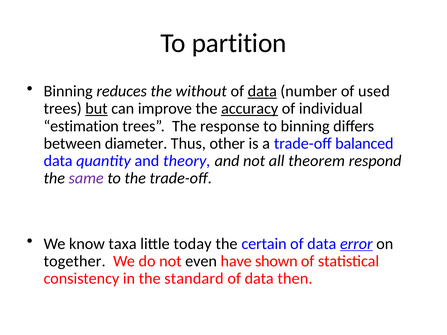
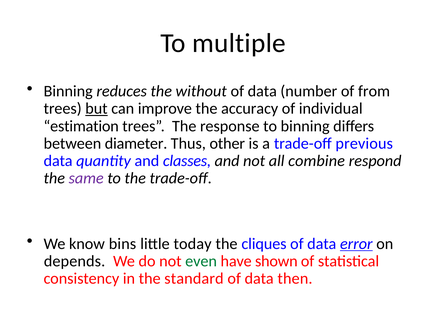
partition: partition -> multiple
data at (262, 91) underline: present -> none
used: used -> from
accuracy underline: present -> none
balanced: balanced -> previous
theory: theory -> classes
theorem: theorem -> combine
taxa: taxa -> bins
certain: certain -> cliques
together: together -> depends
even colour: black -> green
